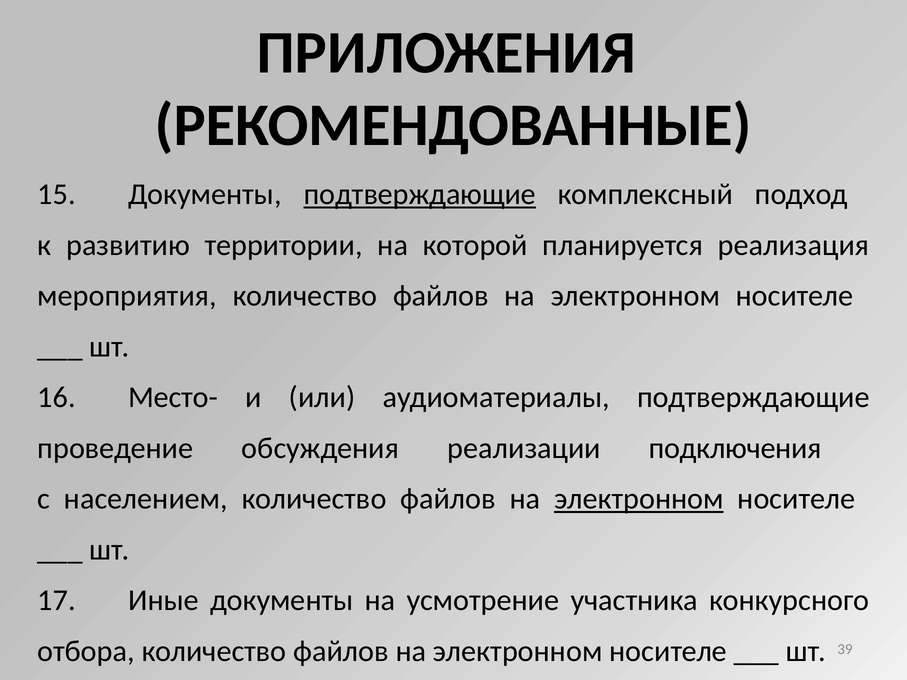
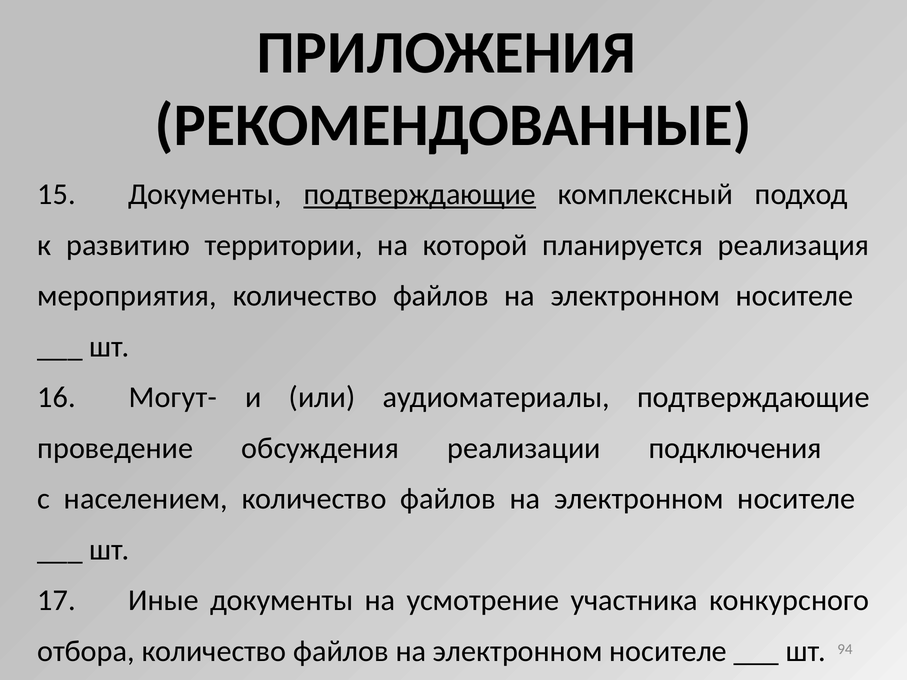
Место-: Место- -> Могут-
электронном at (639, 499) underline: present -> none
39: 39 -> 94
